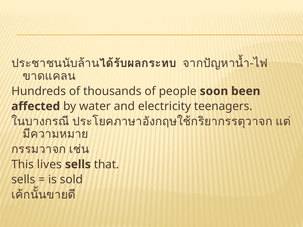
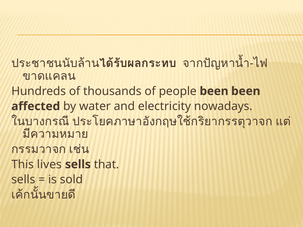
people soon: soon -> been
teenagers: teenagers -> nowadays
